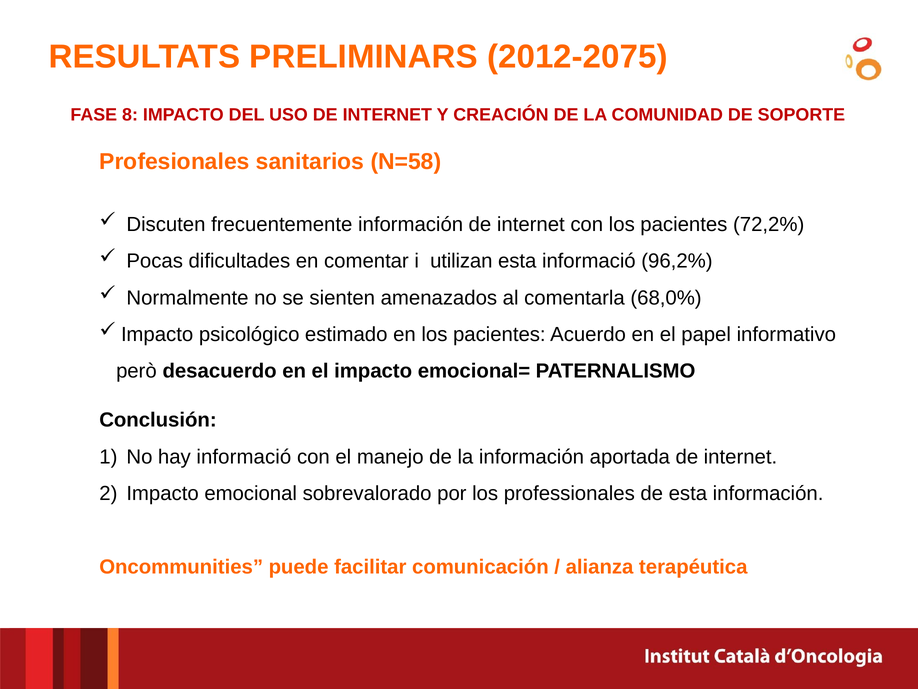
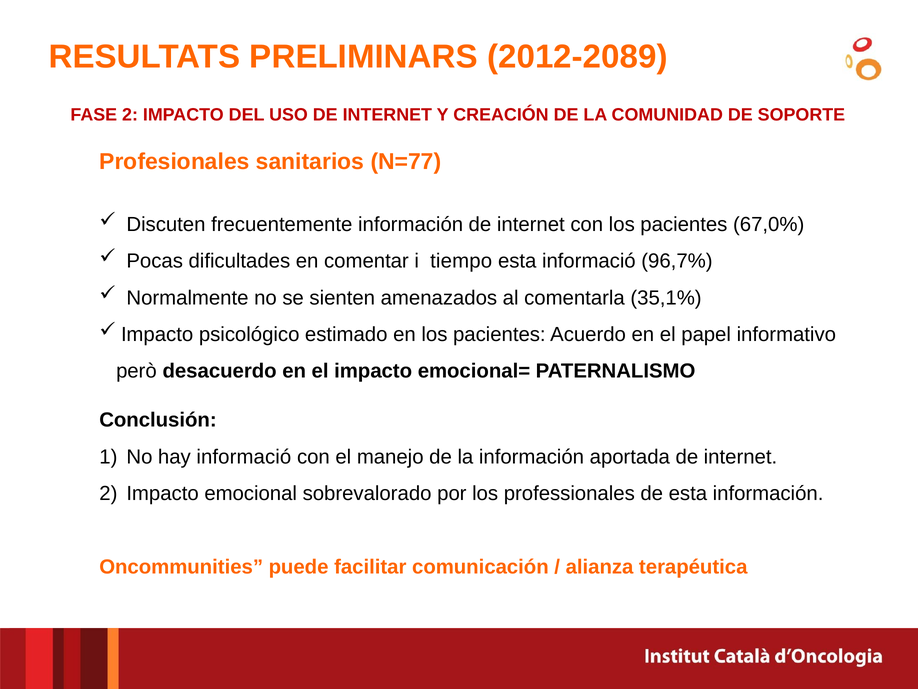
2012-2075: 2012-2075 -> 2012-2089
FASE 8: 8 -> 2
N=58: N=58 -> N=77
72,2%: 72,2% -> 67,0%
utilizan: utilizan -> tiempo
96,2%: 96,2% -> 96,7%
68,0%: 68,0% -> 35,1%
